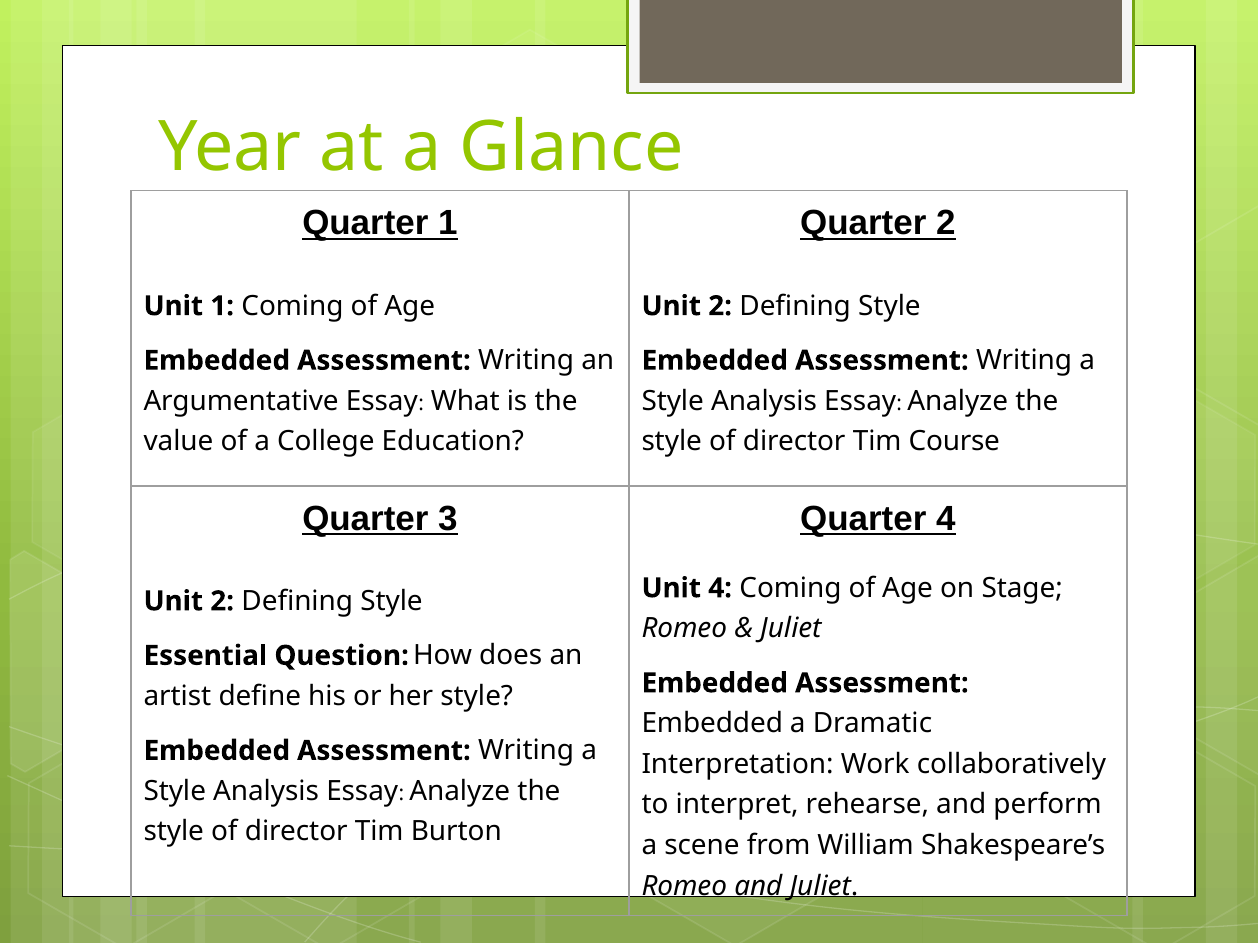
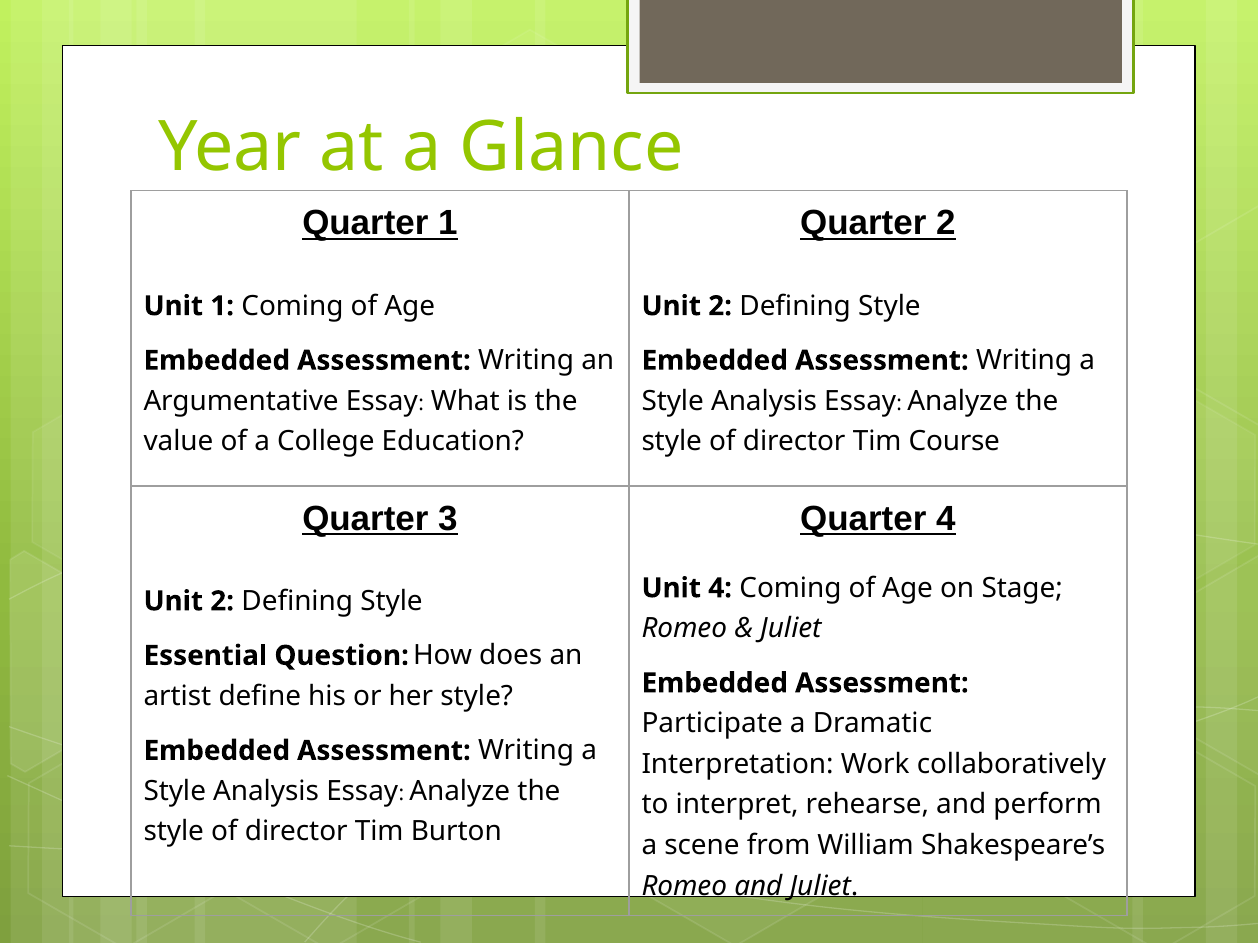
Embedded at (712, 724): Embedded -> Participate
